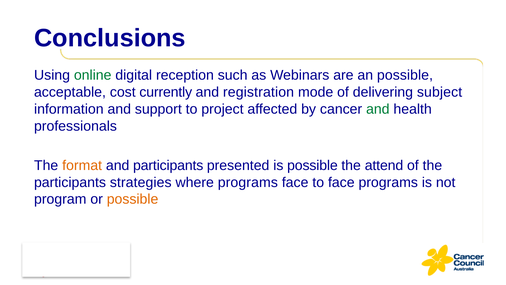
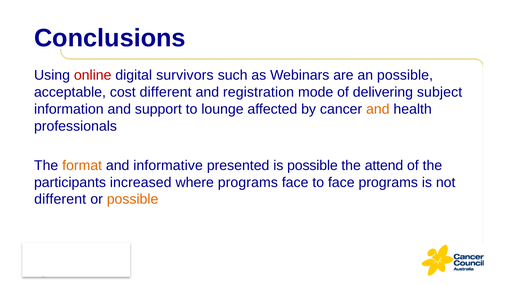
online colour: green -> red
reception: reception -> survivors
cost currently: currently -> different
project: project -> lounge
and at (378, 109) colour: green -> orange
and participants: participants -> informative
strategies: strategies -> increased
program at (60, 199): program -> different
